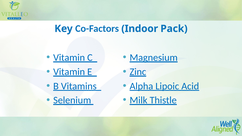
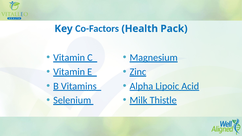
Indoor: Indoor -> Health
